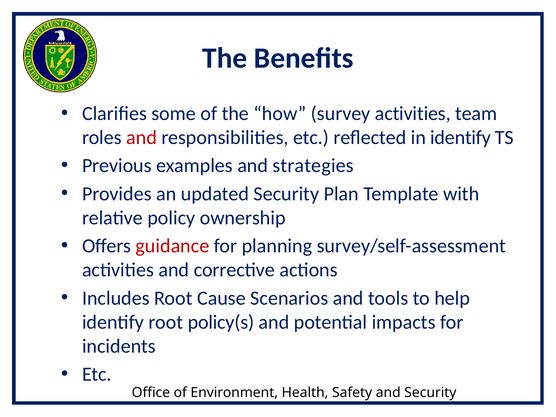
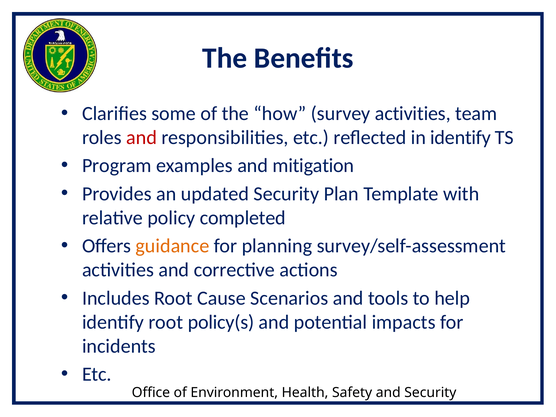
Previous: Previous -> Program
strategies: strategies -> mitigation
ownership: ownership -> completed
guidance colour: red -> orange
